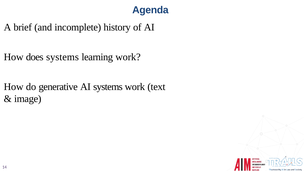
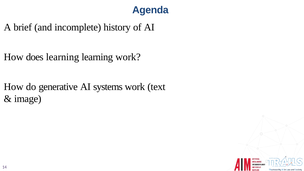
does systems: systems -> learning
